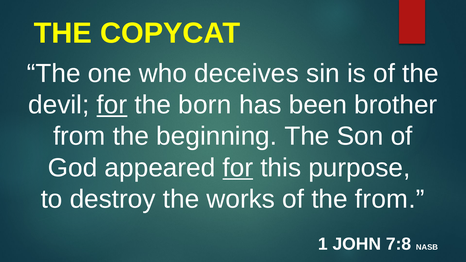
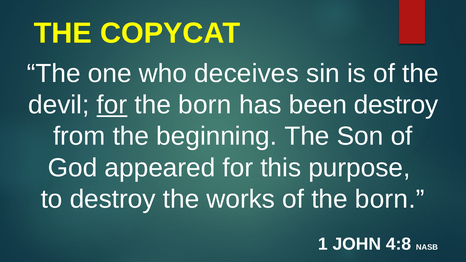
been brother: brother -> destroy
for at (238, 168) underline: present -> none
of the from: from -> born
7:8: 7:8 -> 4:8
